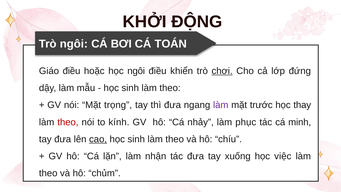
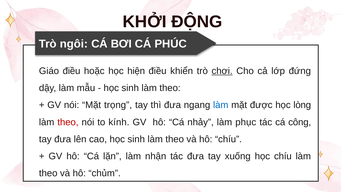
TOÁN: TOÁN -> PHÚC
học ngôi: ngôi -> hiện
làm at (221, 105) colour: purple -> blue
trước: trước -> được
thay: thay -> lòng
minh: minh -> công
cao underline: present -> none
học việc: việc -> chíu
